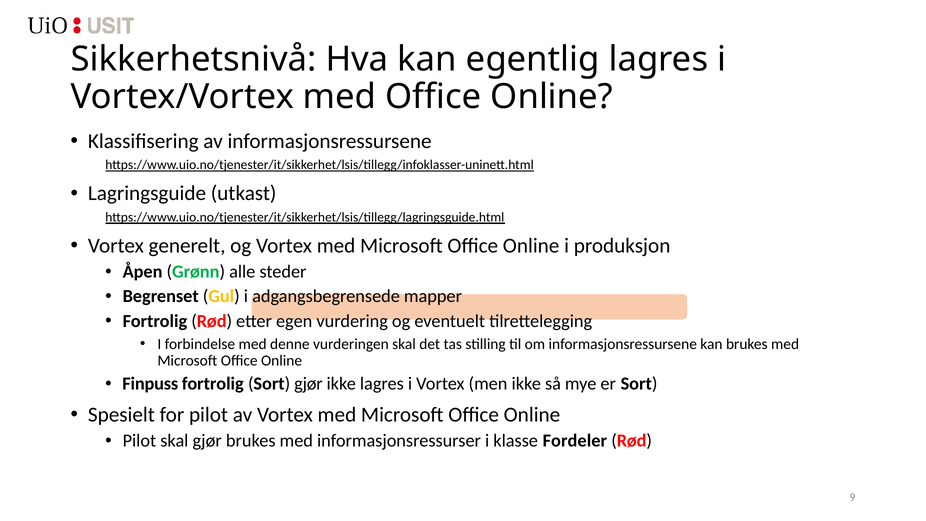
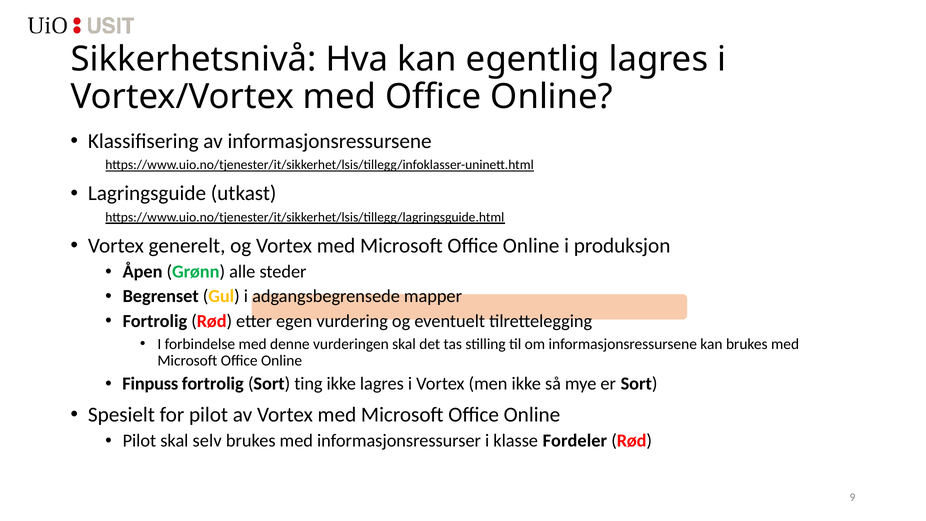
Sort gjør: gjør -> ting
skal gjør: gjør -> selv
